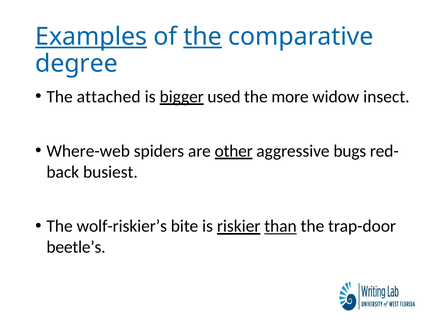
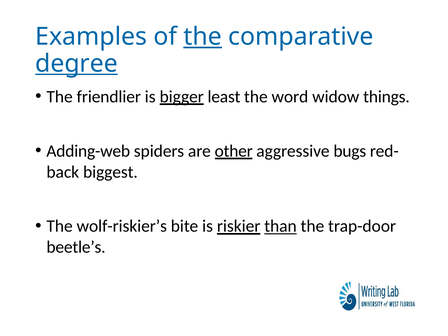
Examples underline: present -> none
degree underline: none -> present
attached: attached -> friendlier
used: used -> least
more: more -> word
insect: insect -> things
Where-web: Where-web -> Adding-web
busiest: busiest -> biggest
